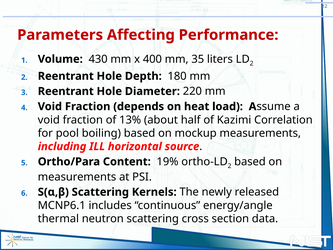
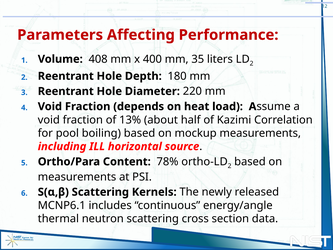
430: 430 -> 408
19%: 19% -> 78%
